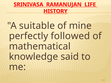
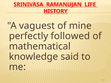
suitable: suitable -> vaguest
